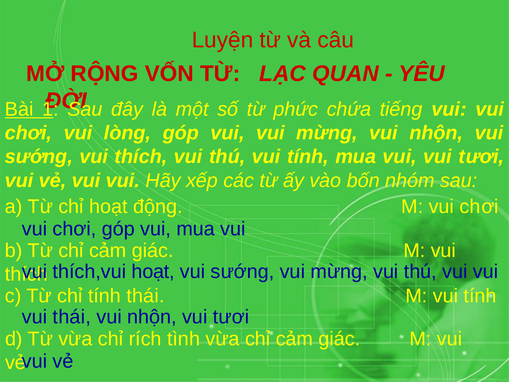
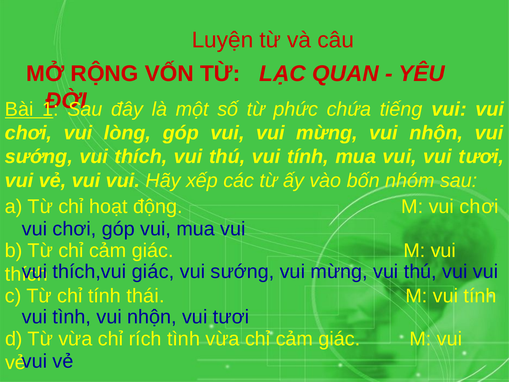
thích,vui hoạt: hoạt -> giác
vui thái: thái -> tình
